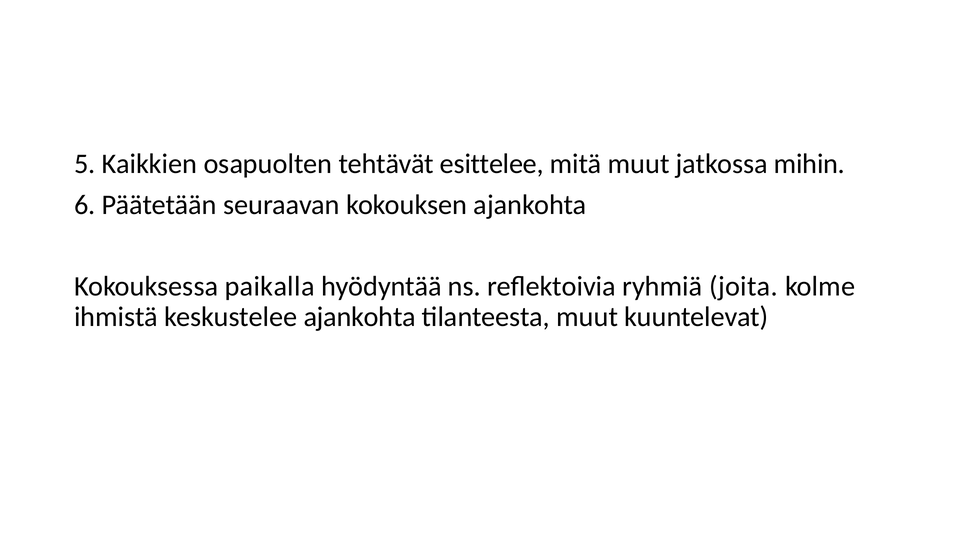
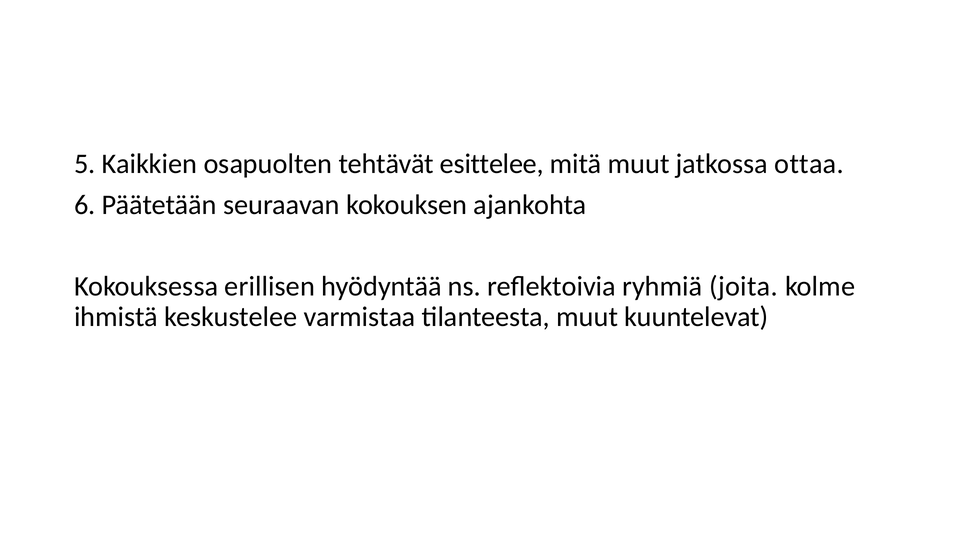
mihin: mihin -> ottaa
paikalla: paikalla -> erillisen
keskustelee ajankohta: ajankohta -> varmistaa
